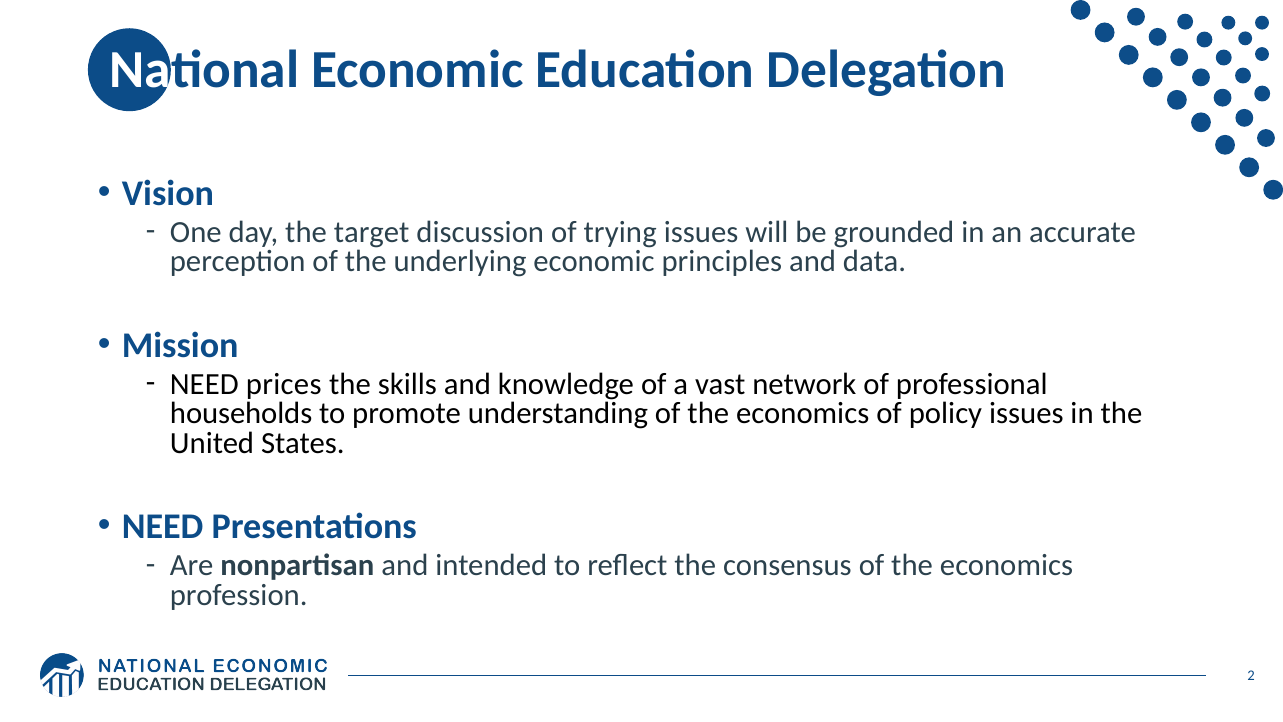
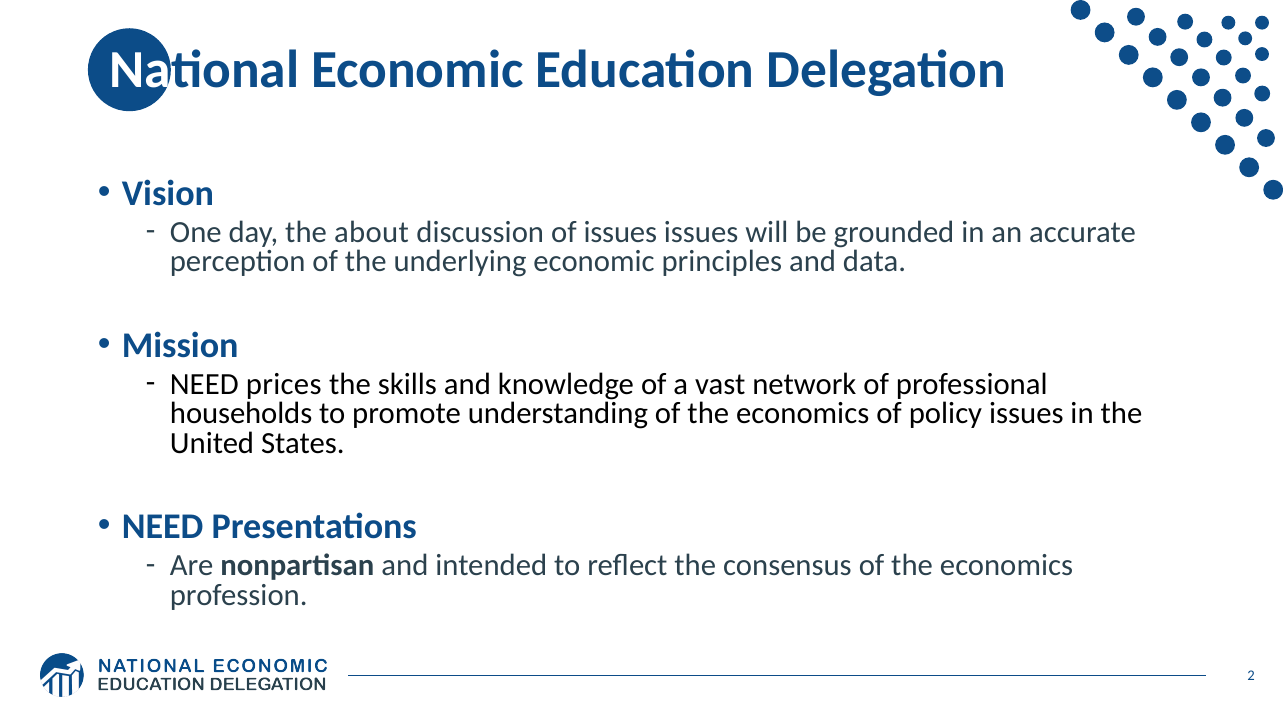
target: target -> about
of trying: trying -> issues
